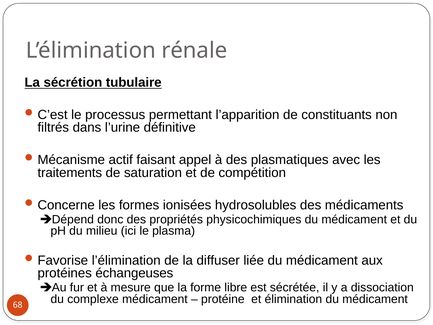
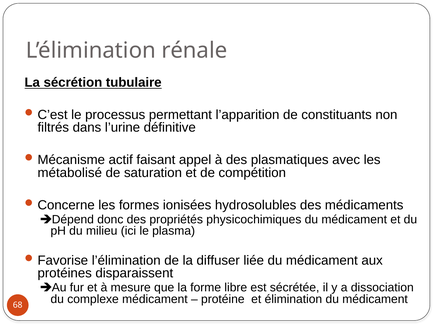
traitements: traitements -> métabolisé
échangeuses: échangeuses -> disparaissent
